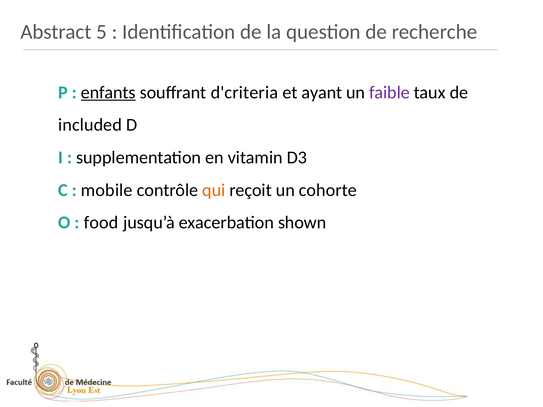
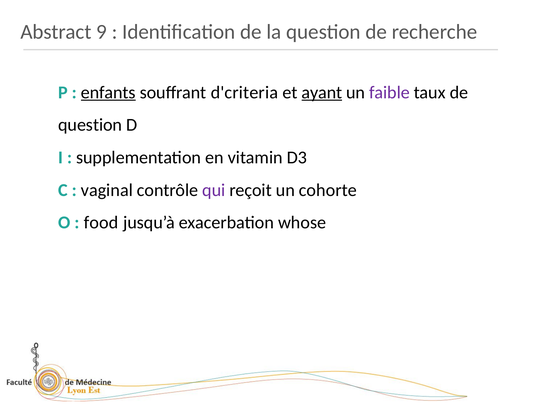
5: 5 -> 9
ayant underline: none -> present
included at (90, 125): included -> question
mobile: mobile -> vaginal
qui colour: orange -> purple
shown: shown -> whose
